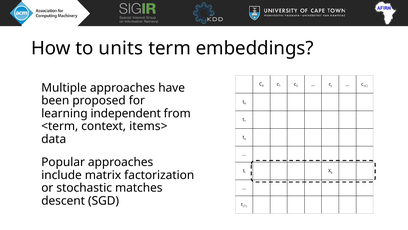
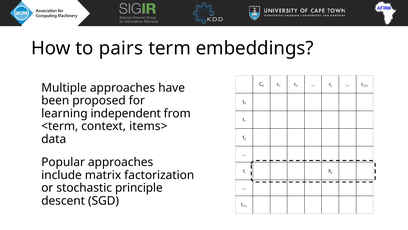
units: units -> pairs
matches: matches -> principle
